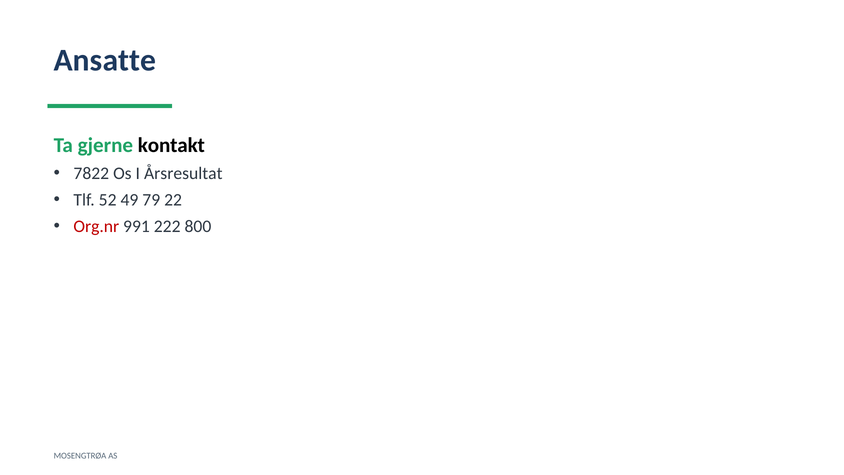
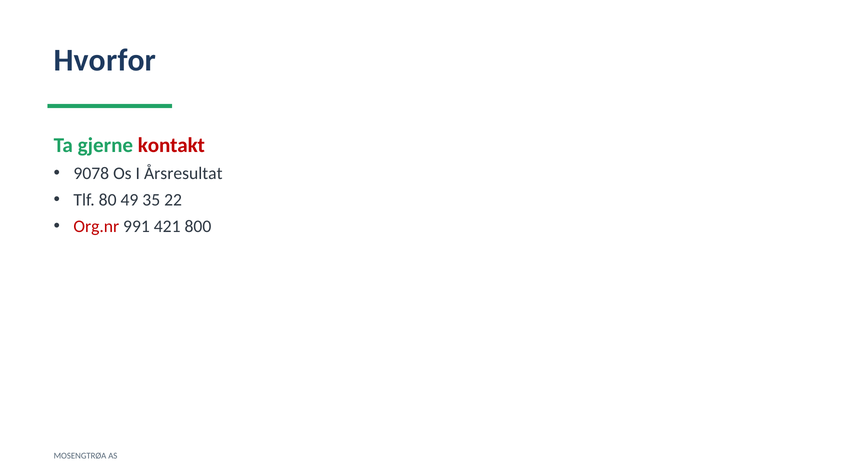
Ansatte: Ansatte -> Hvorfor
kontakt colour: black -> red
7822: 7822 -> 9078
52: 52 -> 80
79: 79 -> 35
222: 222 -> 421
